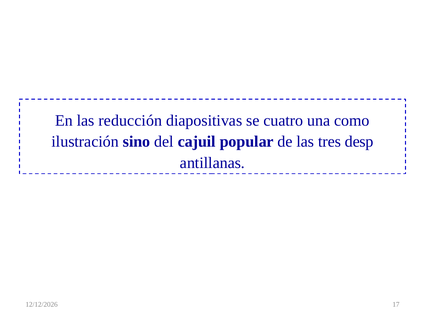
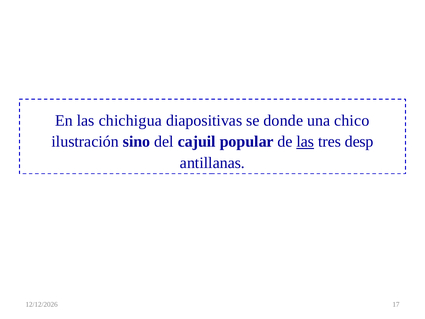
reducción: reducción -> chichigua
cuatro: cuatro -> donde
como: como -> chico
las at (305, 142) underline: none -> present
